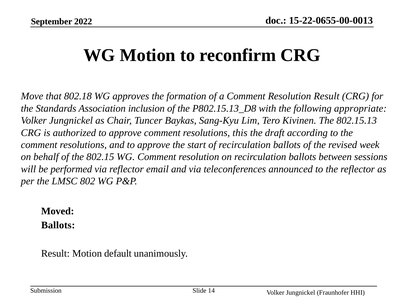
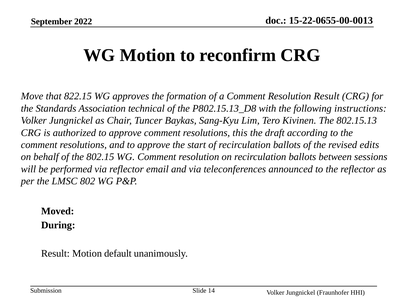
802.18: 802.18 -> 822.15
inclusion: inclusion -> technical
appropriate: appropriate -> instructions
week: week -> edits
Ballots at (58, 225): Ballots -> During
